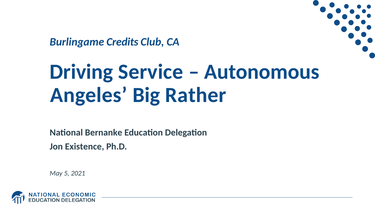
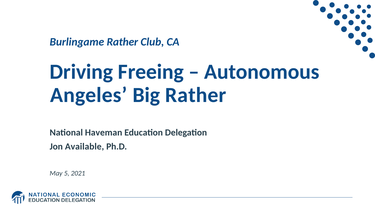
Burlingame Credits: Credits -> Rather
Service: Service -> Freeing
Bernanke: Bernanke -> Haveman
Existence: Existence -> Available
